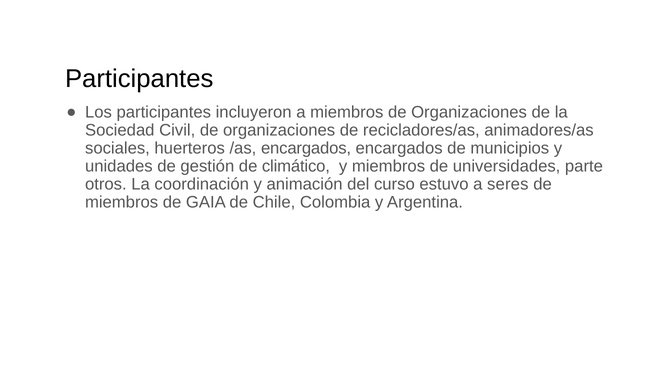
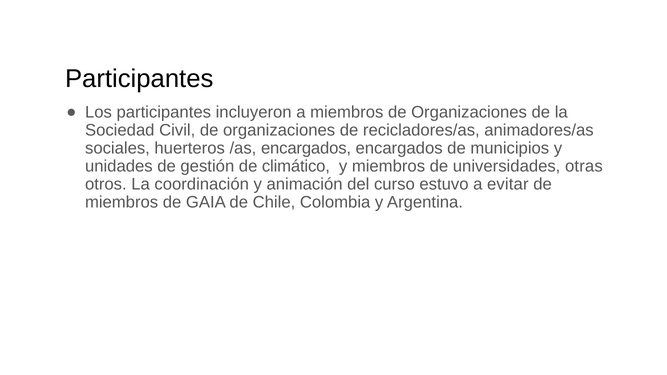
parte: parte -> otras
seres: seres -> evitar
